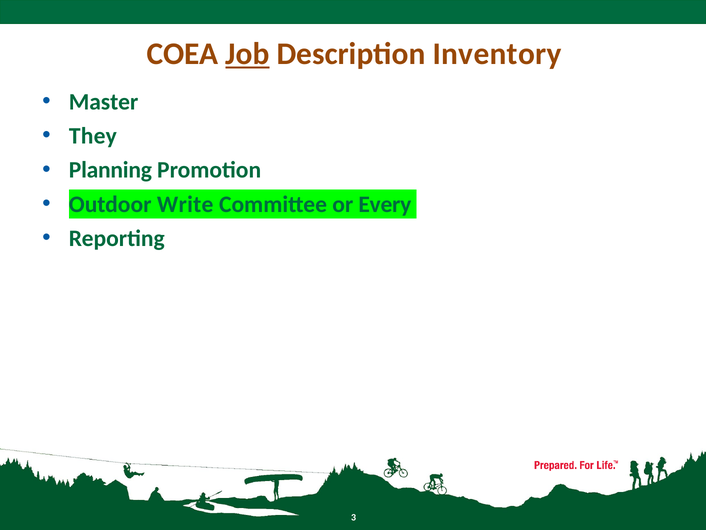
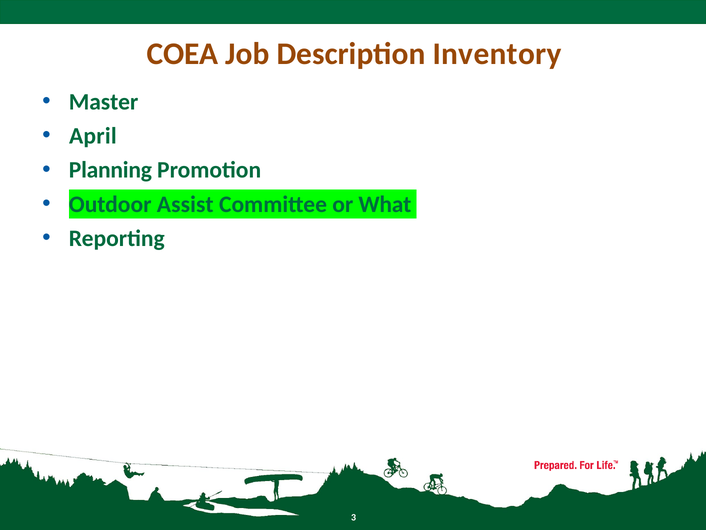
Job underline: present -> none
They: They -> April
Write: Write -> Assist
Every: Every -> What
